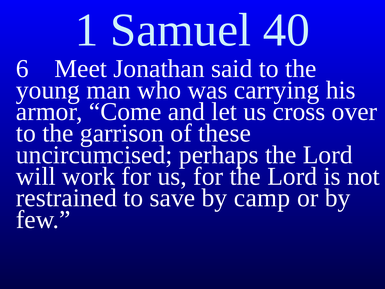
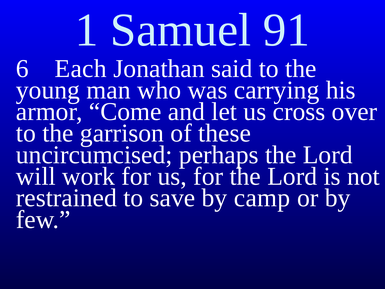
40: 40 -> 91
Meet: Meet -> Each
